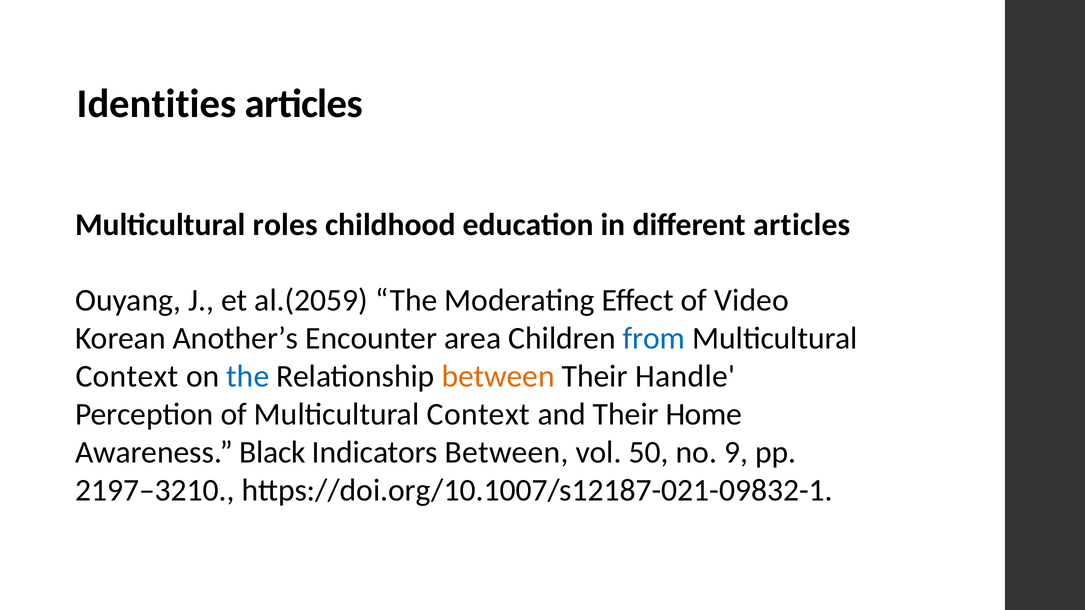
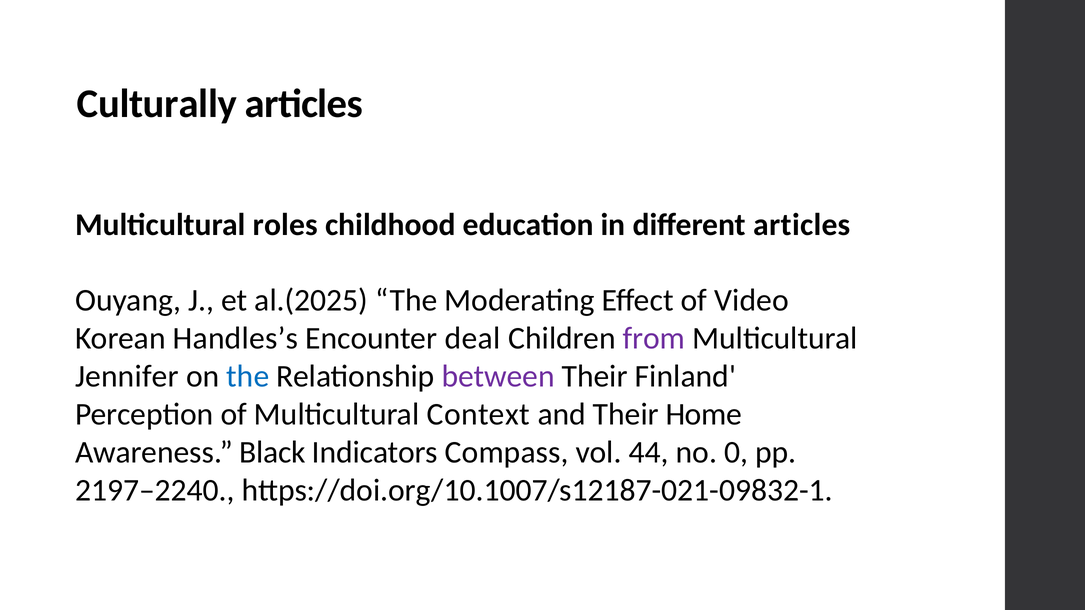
Identities: Identities -> Culturally
al.(2059: al.(2059 -> al.(2025
Another’s: Another’s -> Handles’s
area: area -> deal
from colour: blue -> purple
Context at (127, 377): Context -> Jennifer
between at (498, 377) colour: orange -> purple
Handle: Handle -> Finland
Indicators Between: Between -> Compass
50: 50 -> 44
9: 9 -> 0
2197–3210: 2197–3210 -> 2197–2240
